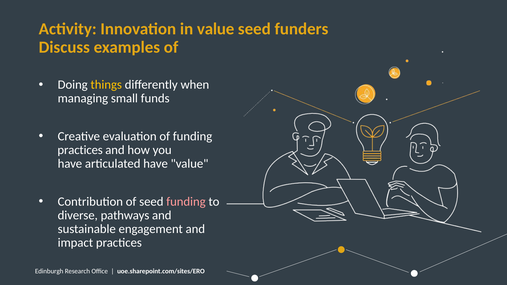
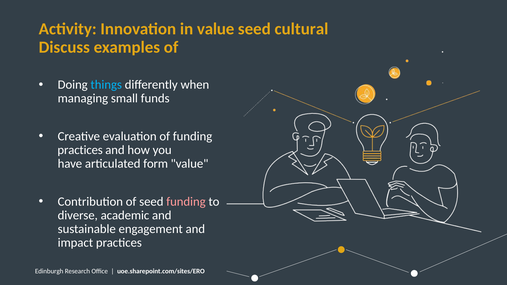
funders: funders -> cultural
things colour: yellow -> light blue
articulated have: have -> form
pathways: pathways -> academic
